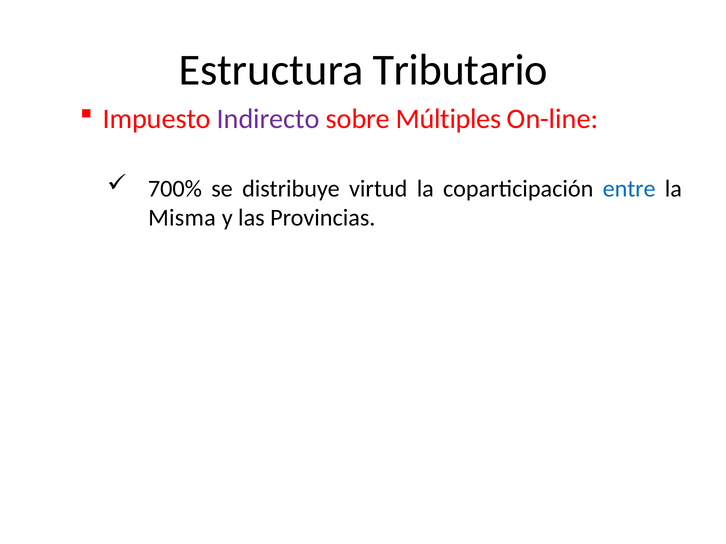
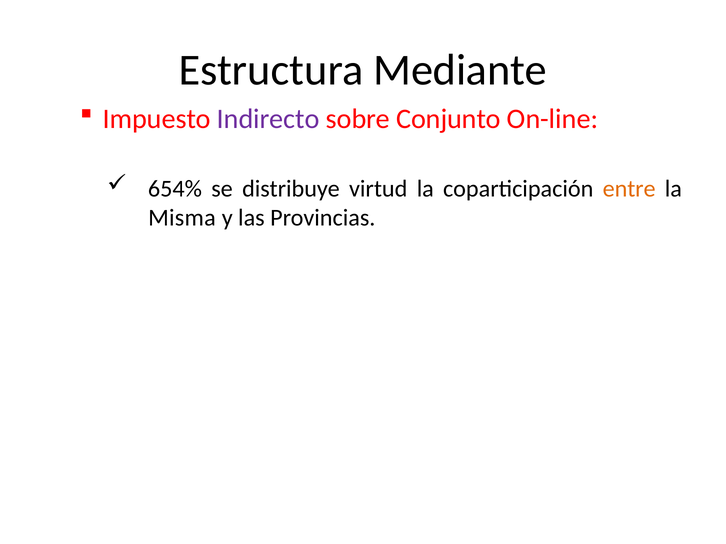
Tributario: Tributario -> Mediante
Múltiples: Múltiples -> Conjunto
700%: 700% -> 654%
entre colour: blue -> orange
